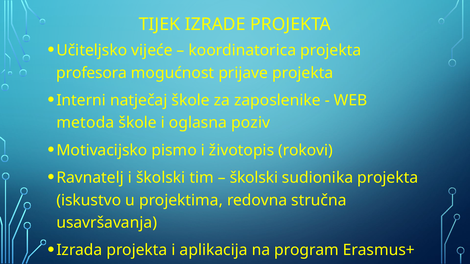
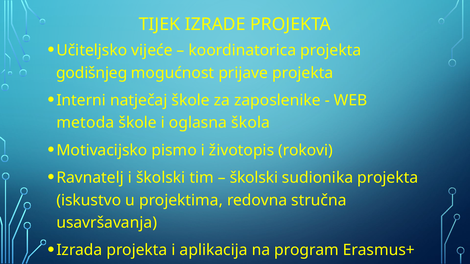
profesora: profesora -> godišnjeg
poziv: poziv -> škola
